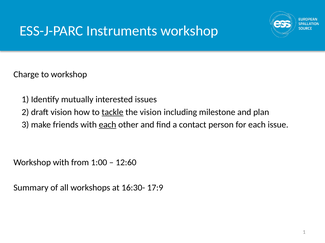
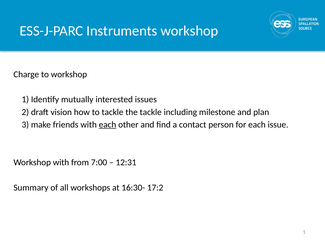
tackle at (113, 112) underline: present -> none
the vision: vision -> tackle
1:00: 1:00 -> 7:00
12:60: 12:60 -> 12:31
17:9: 17:9 -> 17:2
